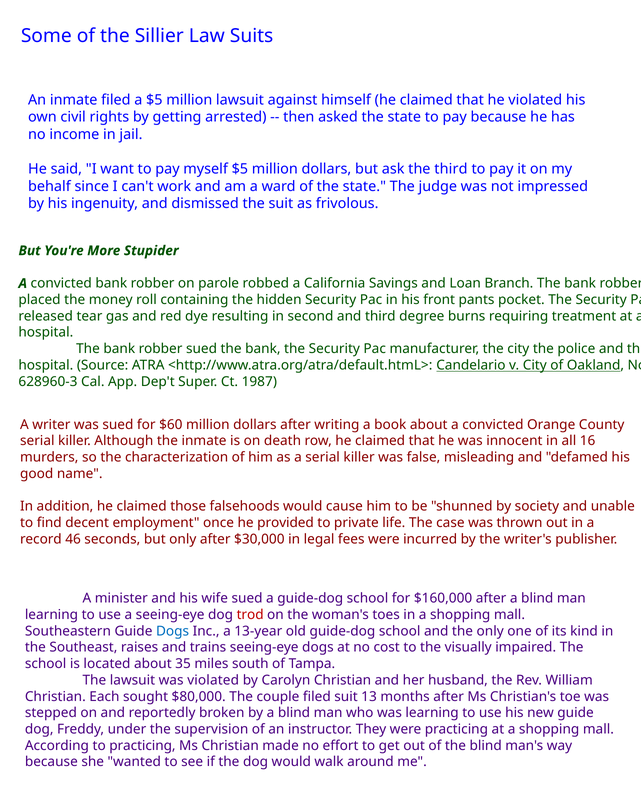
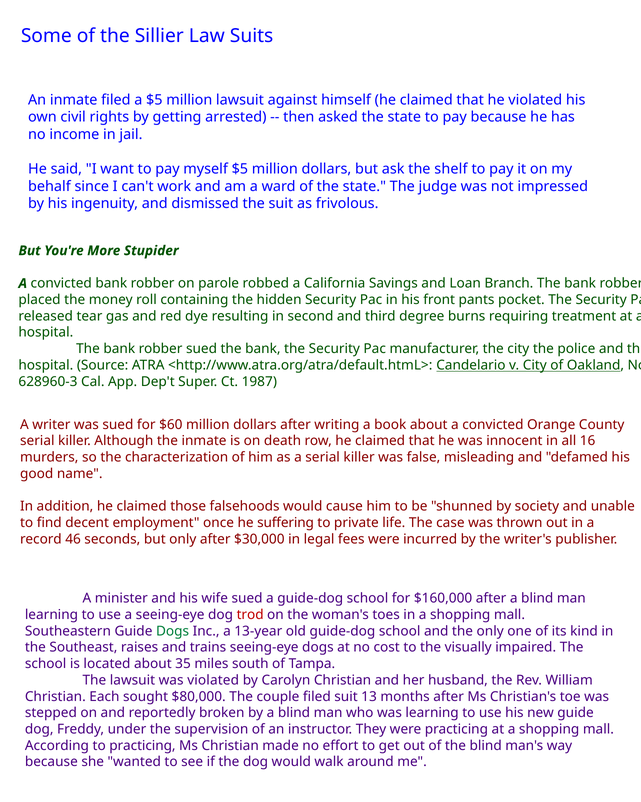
the third: third -> shelf
provided: provided -> suffering
Dogs at (173, 631) colour: blue -> green
